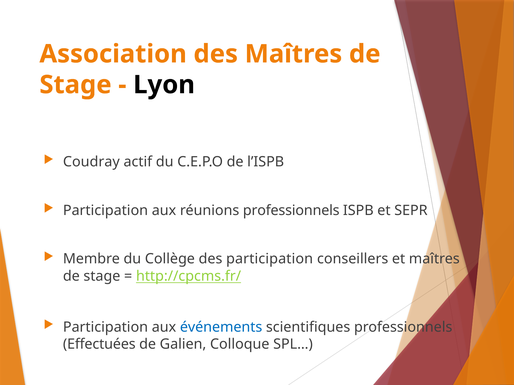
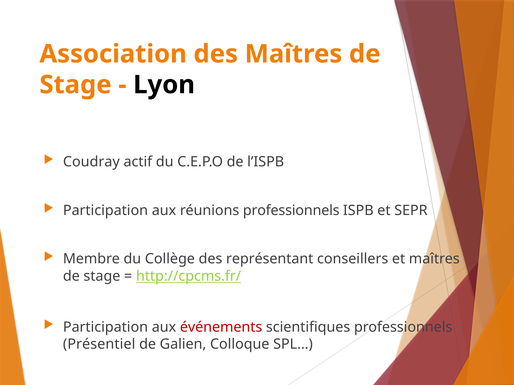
des participation: participation -> représentant
événements colour: blue -> red
Effectuées: Effectuées -> Présentiel
